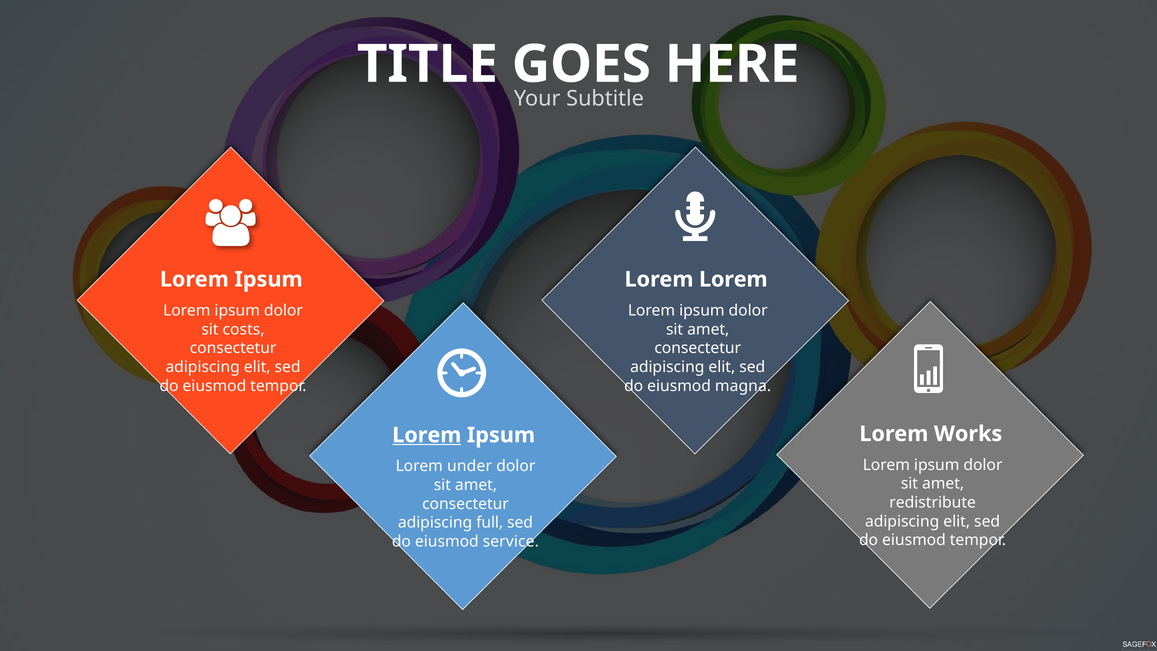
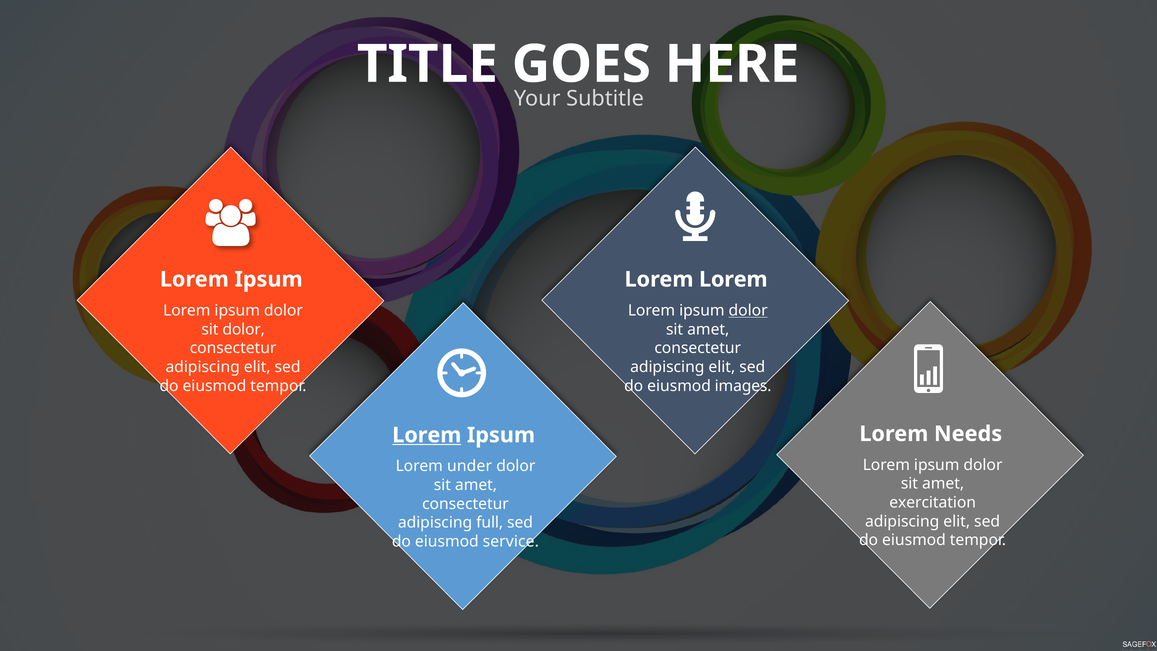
dolor at (748, 310) underline: none -> present
sit costs: costs -> dolor
magna: magna -> images
Works: Works -> Needs
redistribute: redistribute -> exercitation
